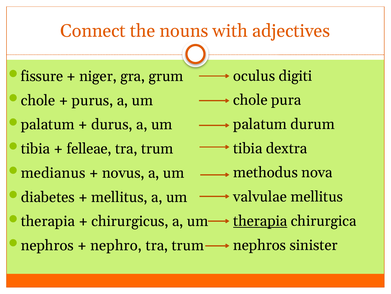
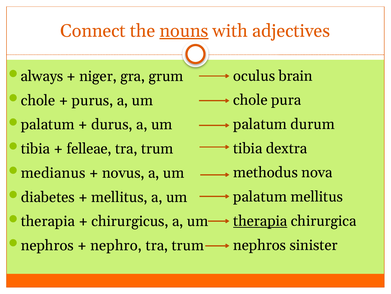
nouns underline: none -> present
fissure: fissure -> always
digiti: digiti -> brain
valvulae at (260, 196): valvulae -> palatum
